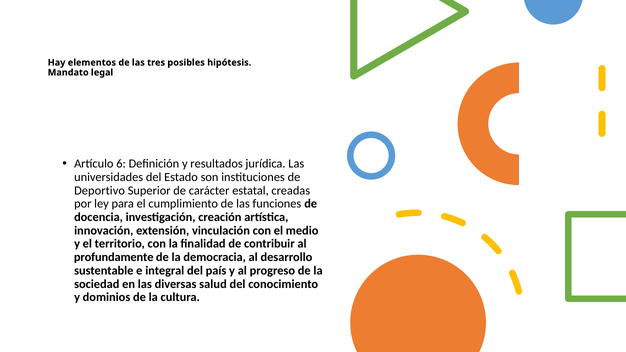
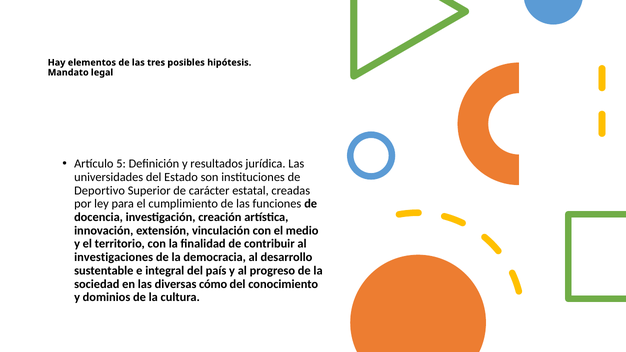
6: 6 -> 5
profundamente: profundamente -> investigaciones
salud: salud -> cómo
